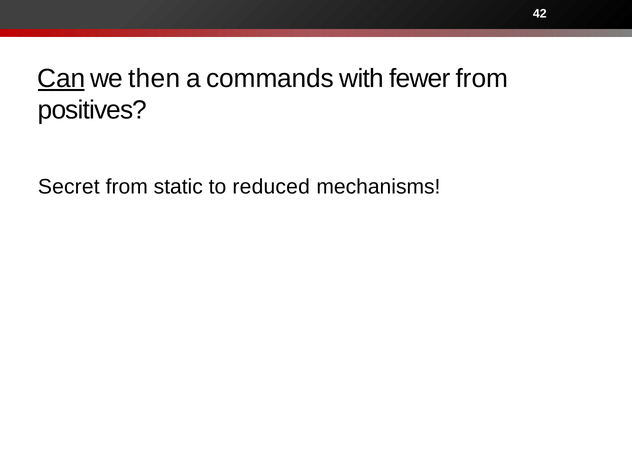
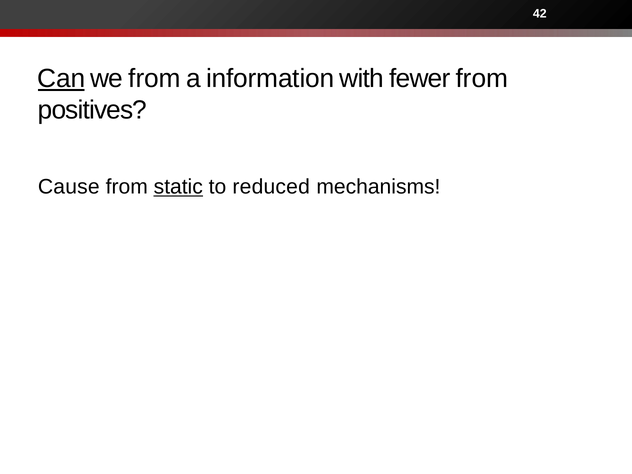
we then: then -> from
commands: commands -> information
Secret: Secret -> Cause
static underline: none -> present
